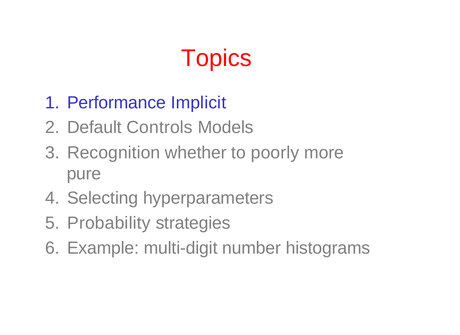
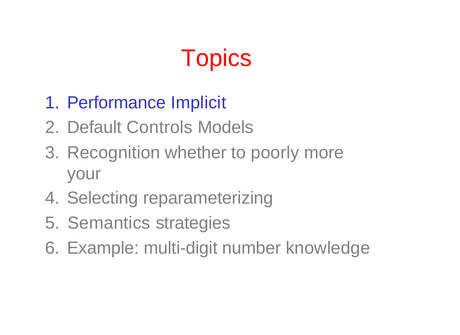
pure: pure -> your
hyperparameters: hyperparameters -> reparameterizing
Probability: Probability -> Semantics
histograms: histograms -> knowledge
